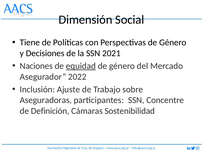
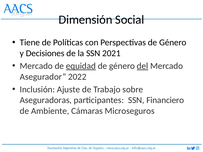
Naciones at (36, 66): Naciones -> Mercado
del underline: none -> present
Concentre: Concentre -> Financiero
Definición: Definición -> Ambiente
Sostenibilidad: Sostenibilidad -> Microseguros
